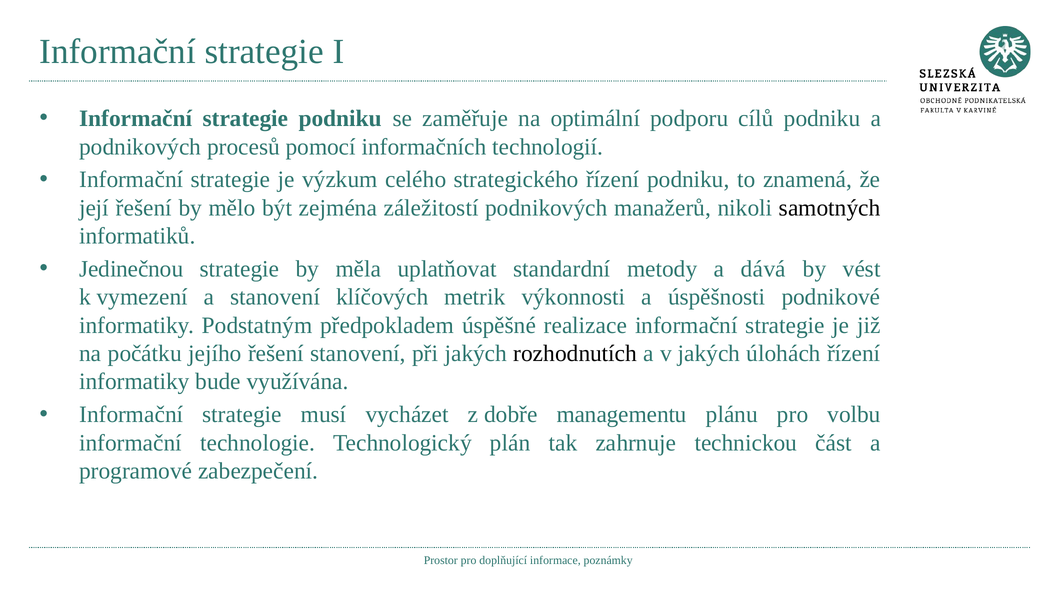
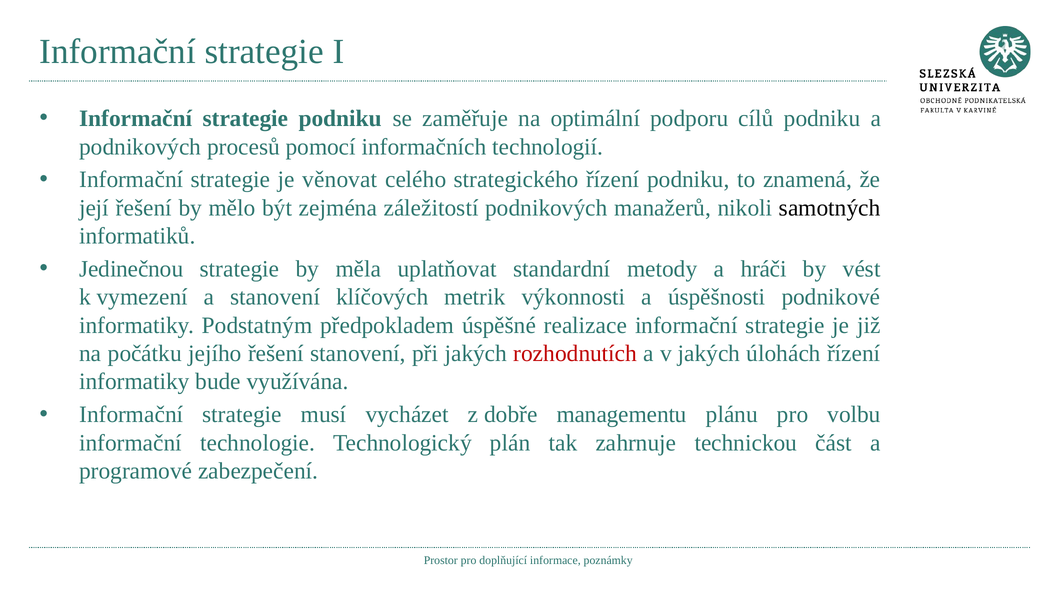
výzkum: výzkum -> věnovat
dává: dává -> hráči
rozhodnutích colour: black -> red
